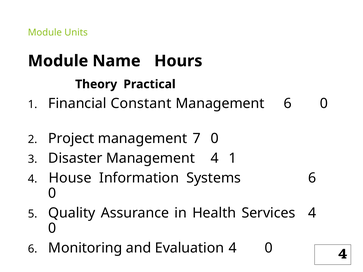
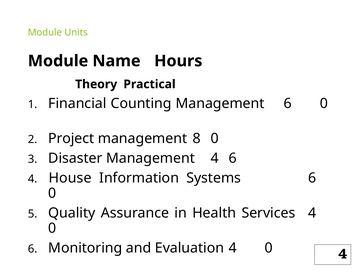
Constant: Constant -> Counting
7: 7 -> 8
4 1: 1 -> 6
